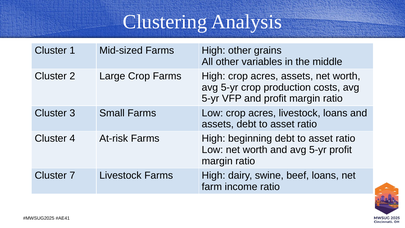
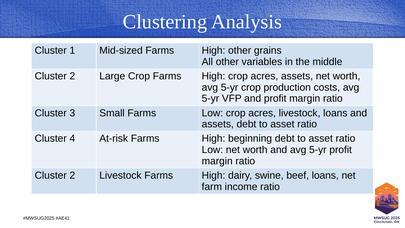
7 at (72, 175): 7 -> 2
